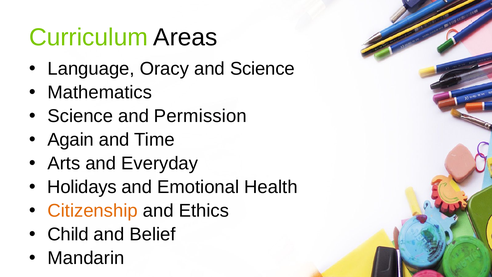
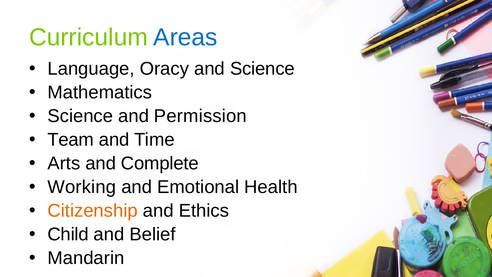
Areas colour: black -> blue
Again: Again -> Team
Everyday: Everyday -> Complete
Holidays: Holidays -> Working
